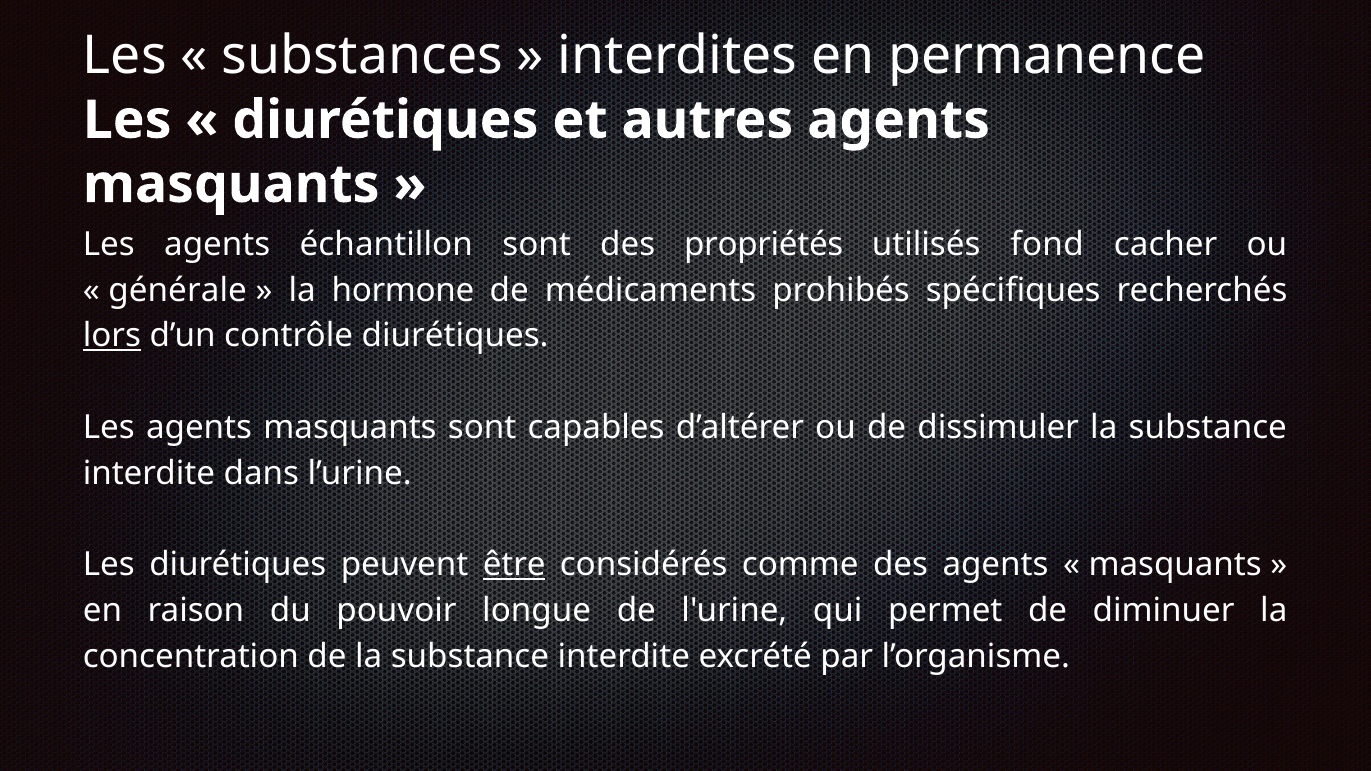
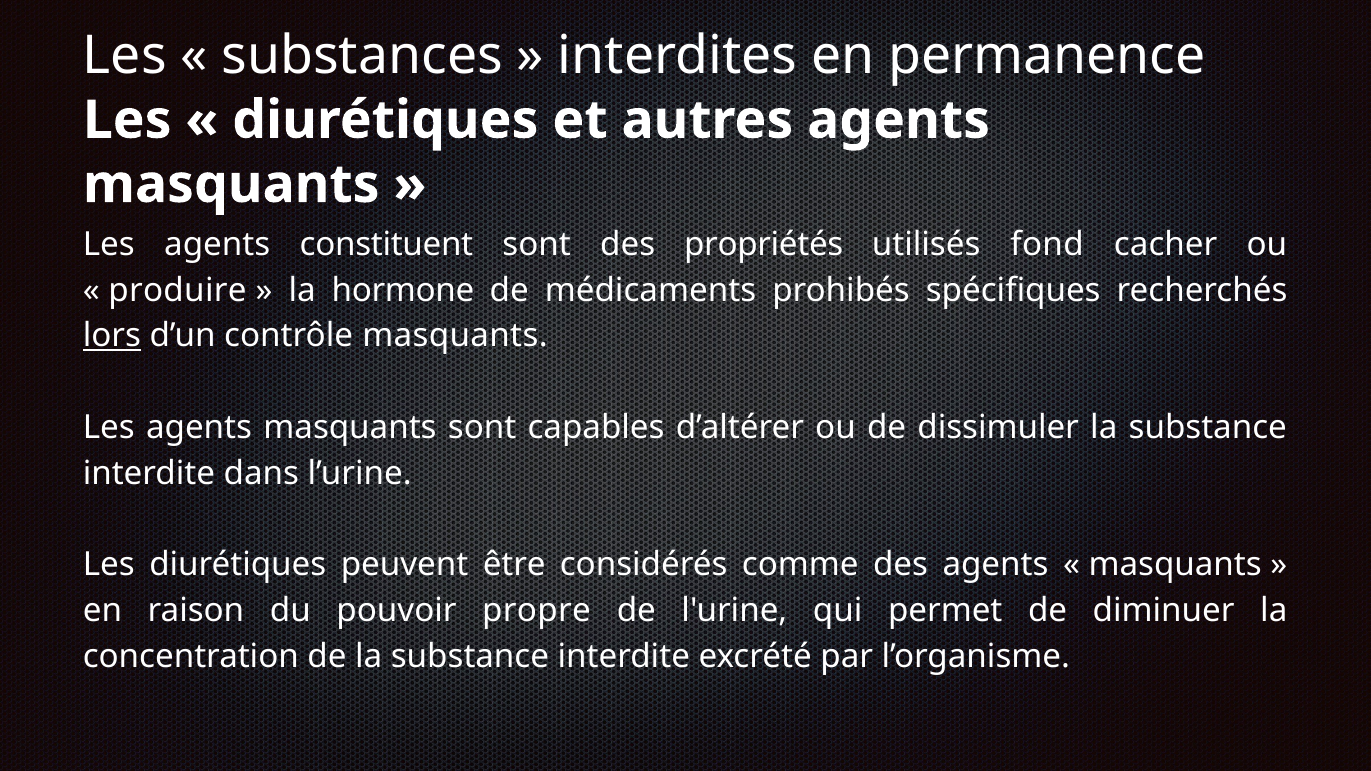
échantillon: échantillon -> constituent
générale: générale -> produire
contrôle diurétiques: diurétiques -> masquants
être underline: present -> none
longue: longue -> propre
